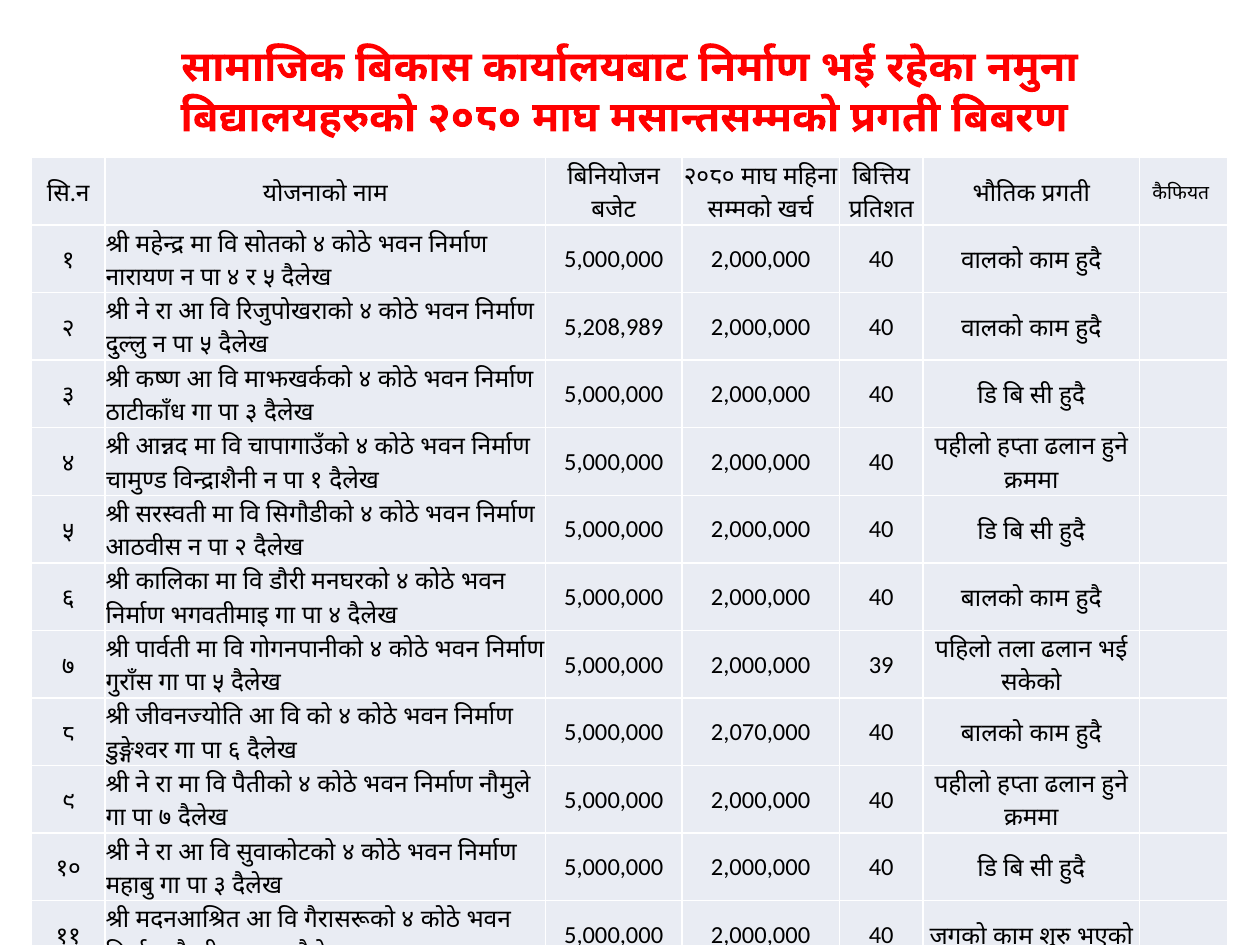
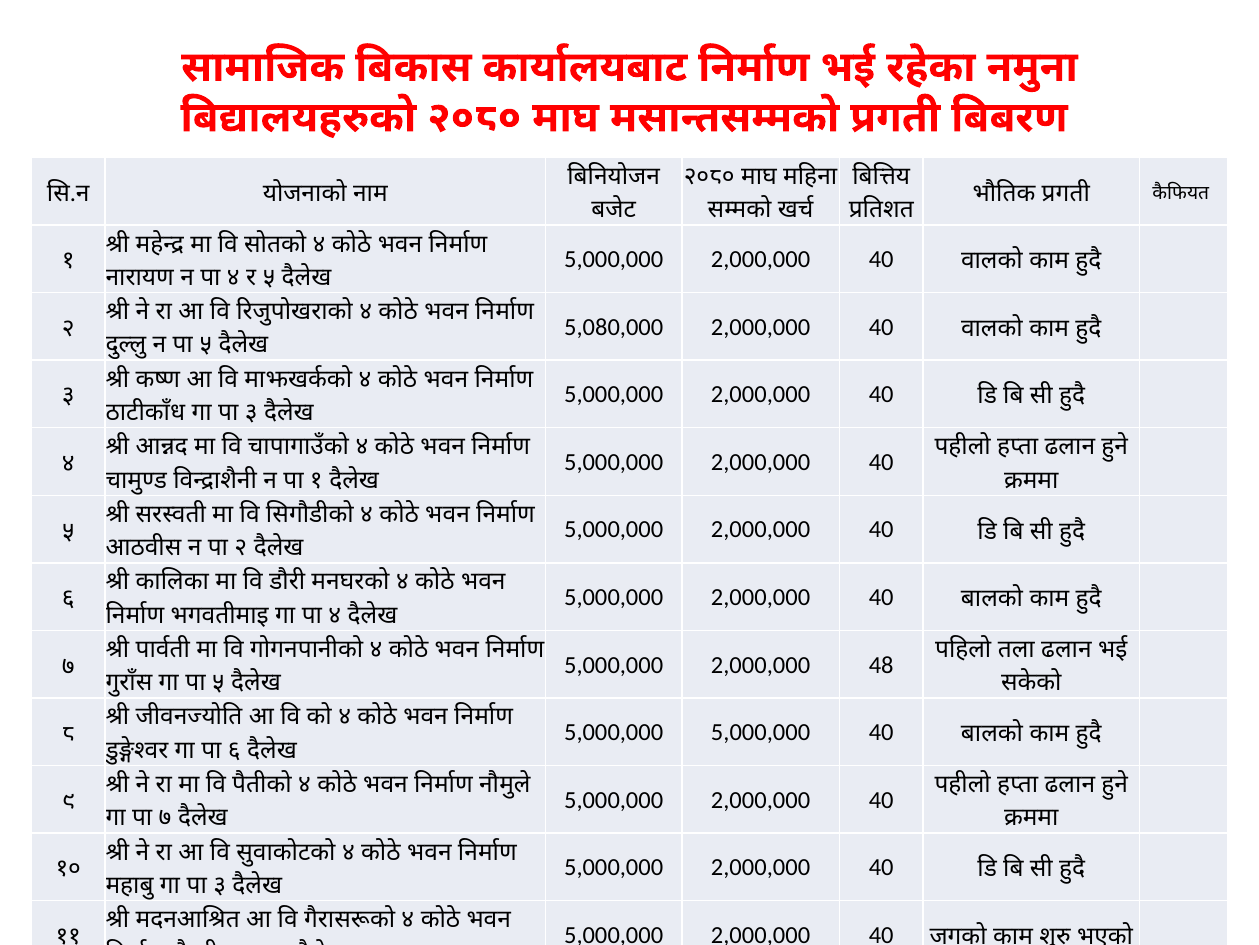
5,208,989: 5,208,989 -> 5,080,000
39: 39 -> 48
5,000,000 2,070,000: 2,070,000 -> 5,000,000
